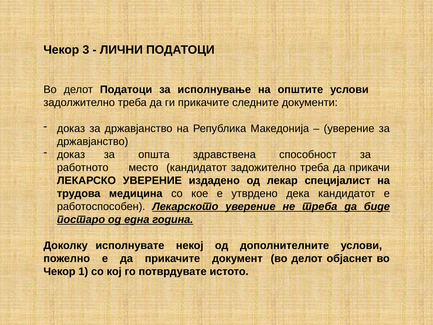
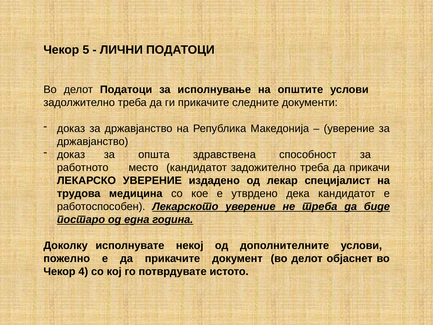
3: 3 -> 5
1: 1 -> 4
